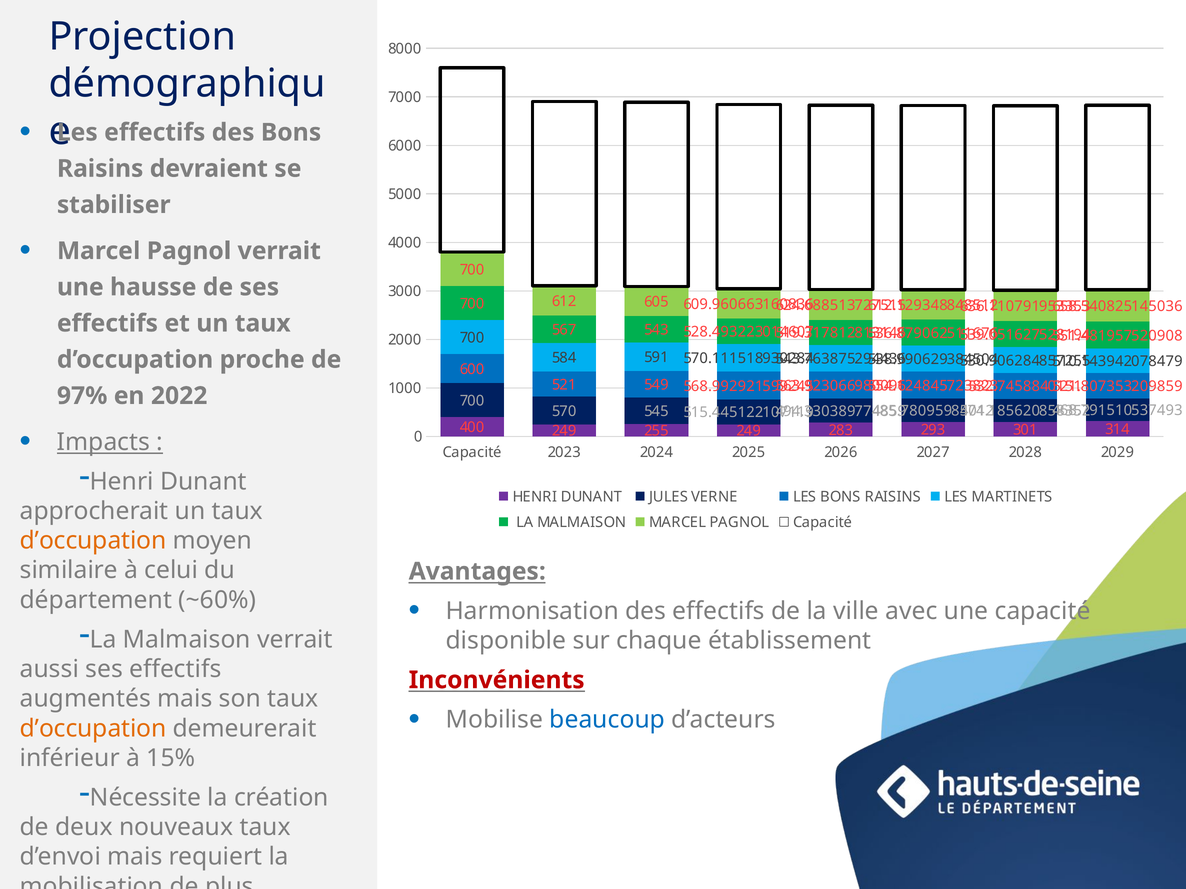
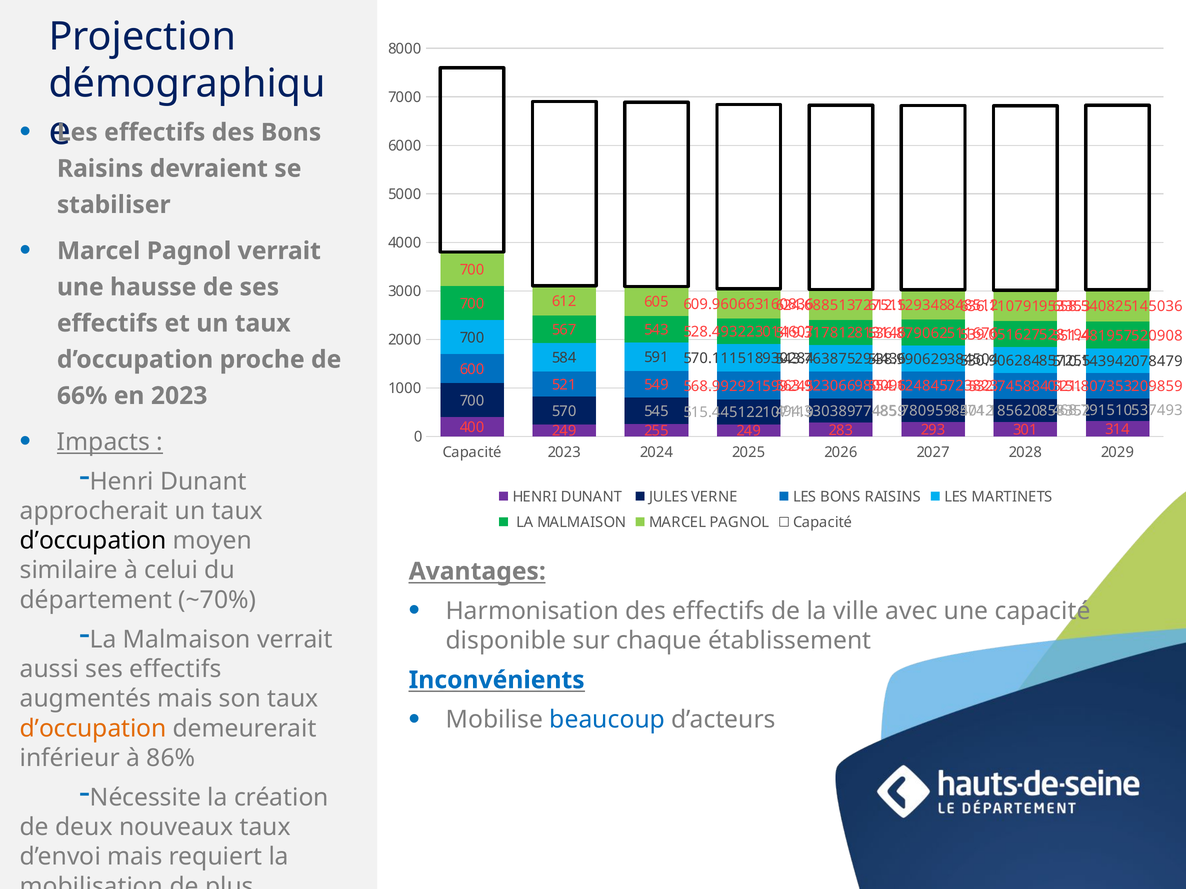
97%: 97% -> 66%
en 2022: 2022 -> 2023
d’occupation at (93, 541) colour: orange -> black
~60%: ~60% -> ~70%
Inconvénients colour: red -> blue
15%: 15% -> 86%
